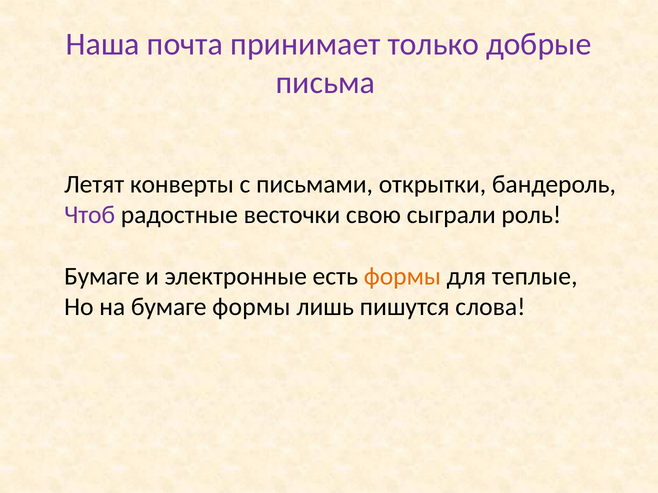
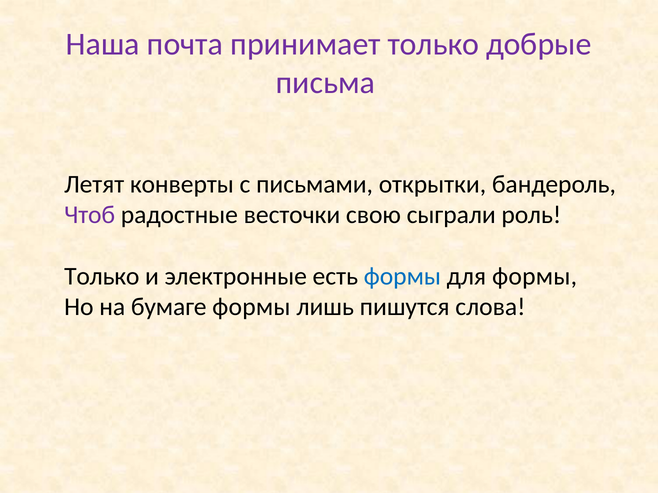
Бумаге at (102, 276): Бумаге -> Только
формы at (402, 276) colour: orange -> blue
для теплые: теплые -> формы
